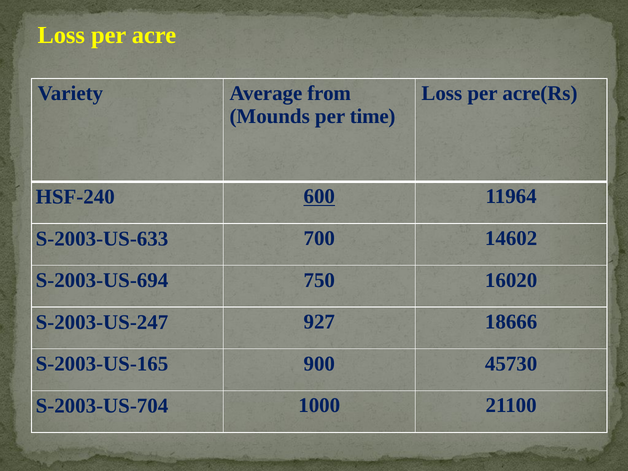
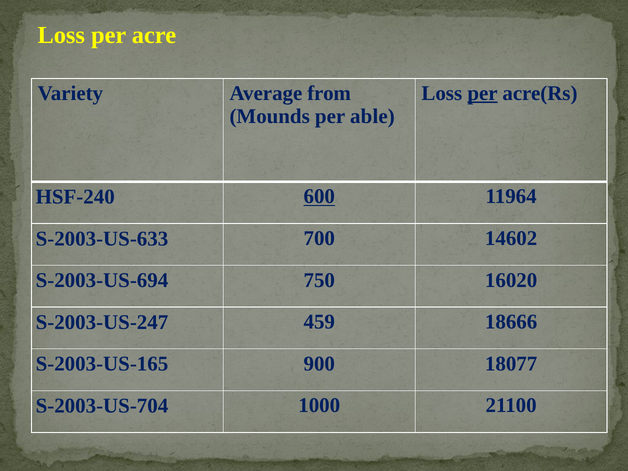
per at (482, 93) underline: none -> present
time: time -> able
927: 927 -> 459
45730: 45730 -> 18077
